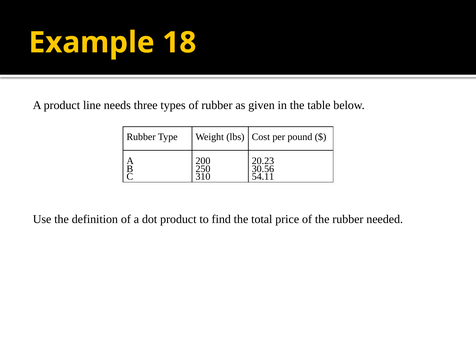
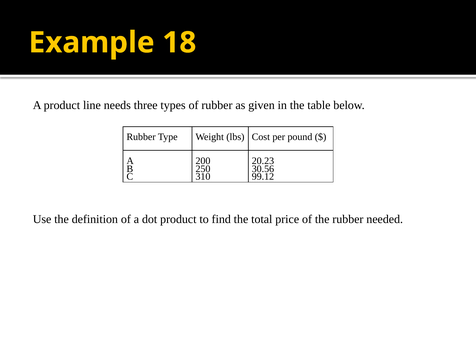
54.11: 54.11 -> 99.12
